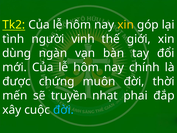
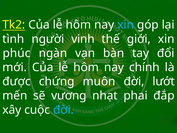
xin at (126, 25) colour: yellow -> light blue
dùng: dùng -> phúc
thời: thời -> lướt
truyền: truyền -> vương
